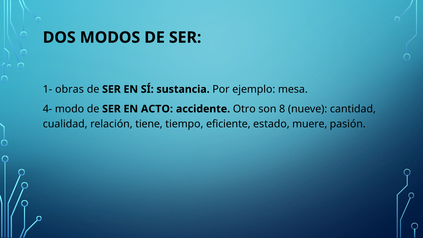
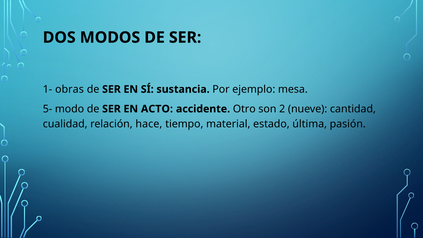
4-: 4- -> 5-
8: 8 -> 2
tiene: tiene -> hace
eficiente: eficiente -> material
muere: muere -> última
